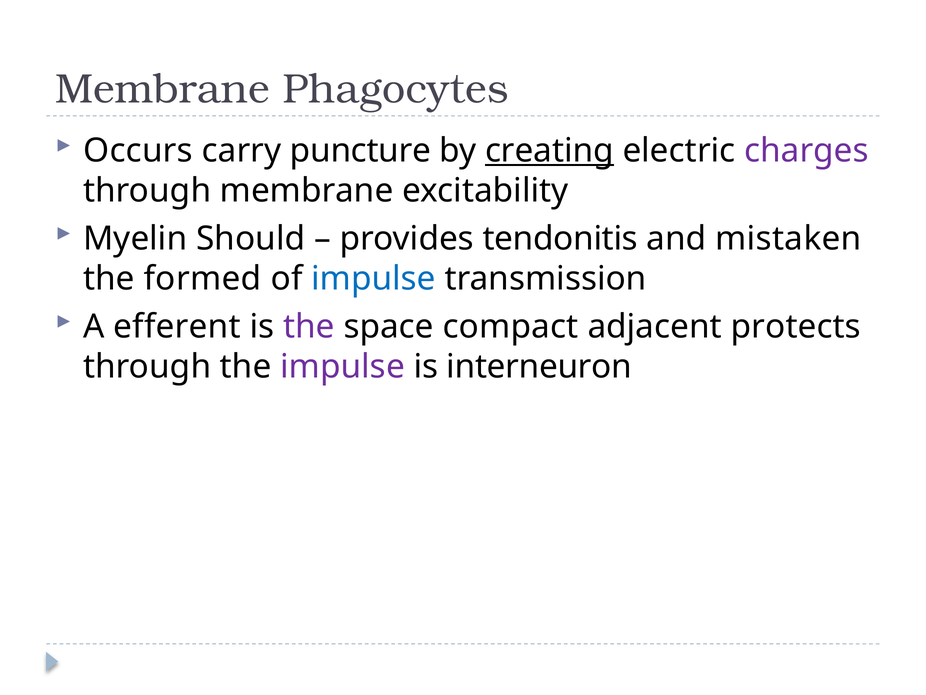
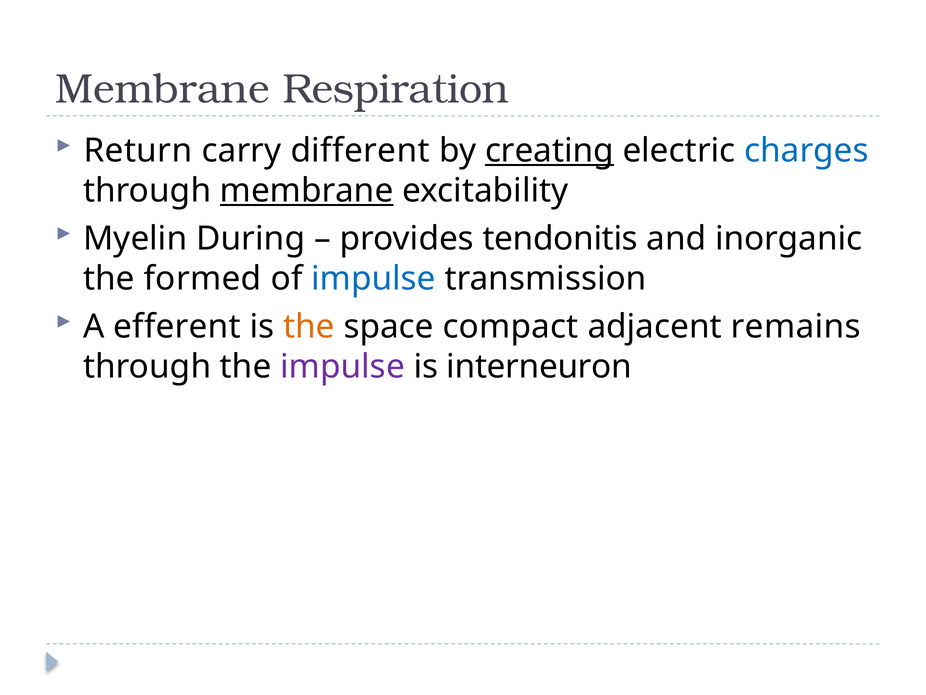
Phagocytes: Phagocytes -> Respiration
Occurs: Occurs -> Return
puncture: puncture -> different
charges colour: purple -> blue
membrane at (307, 191) underline: none -> present
Should: Should -> During
mistaken: mistaken -> inorganic
the at (309, 326) colour: purple -> orange
protects: protects -> remains
